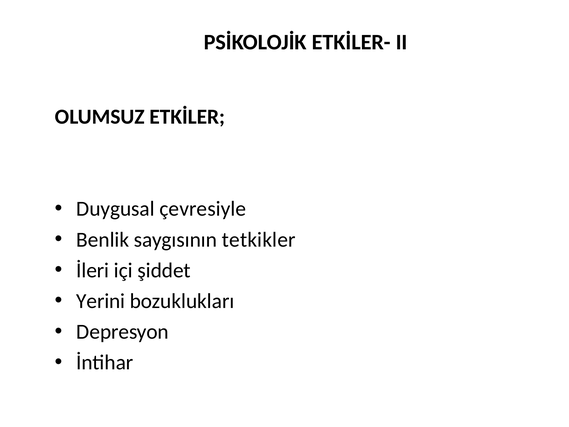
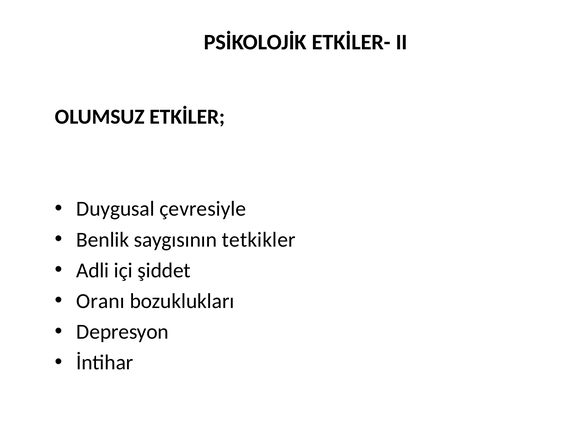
İleri: İleri -> Adli
Yerini: Yerini -> Oranı
